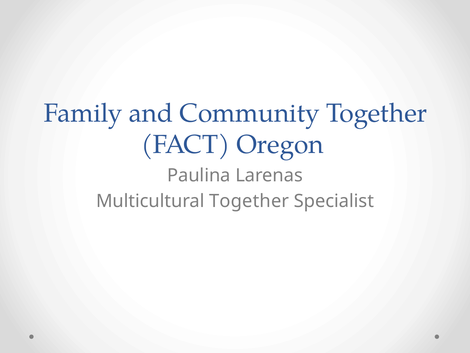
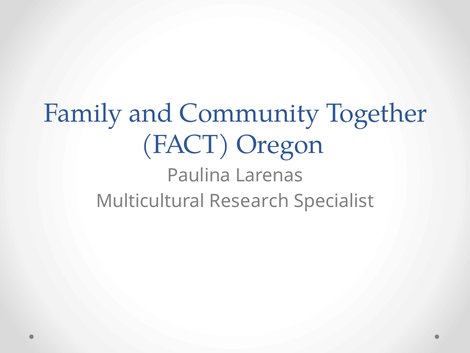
Multicultural Together: Together -> Research
